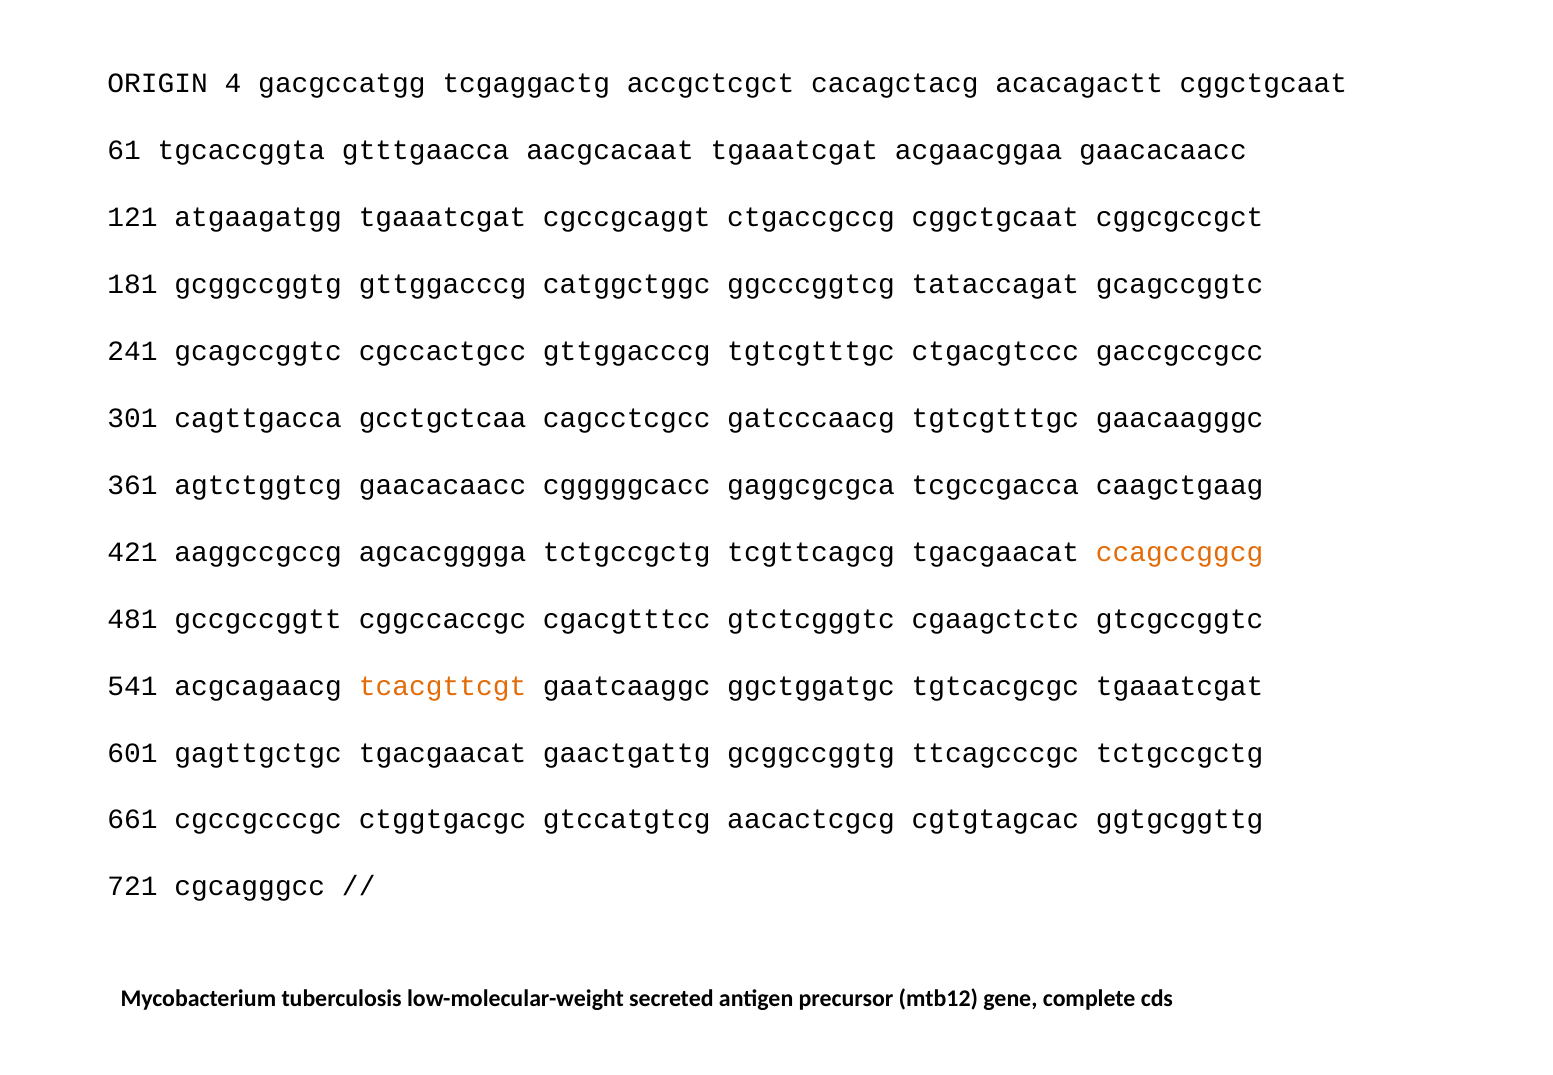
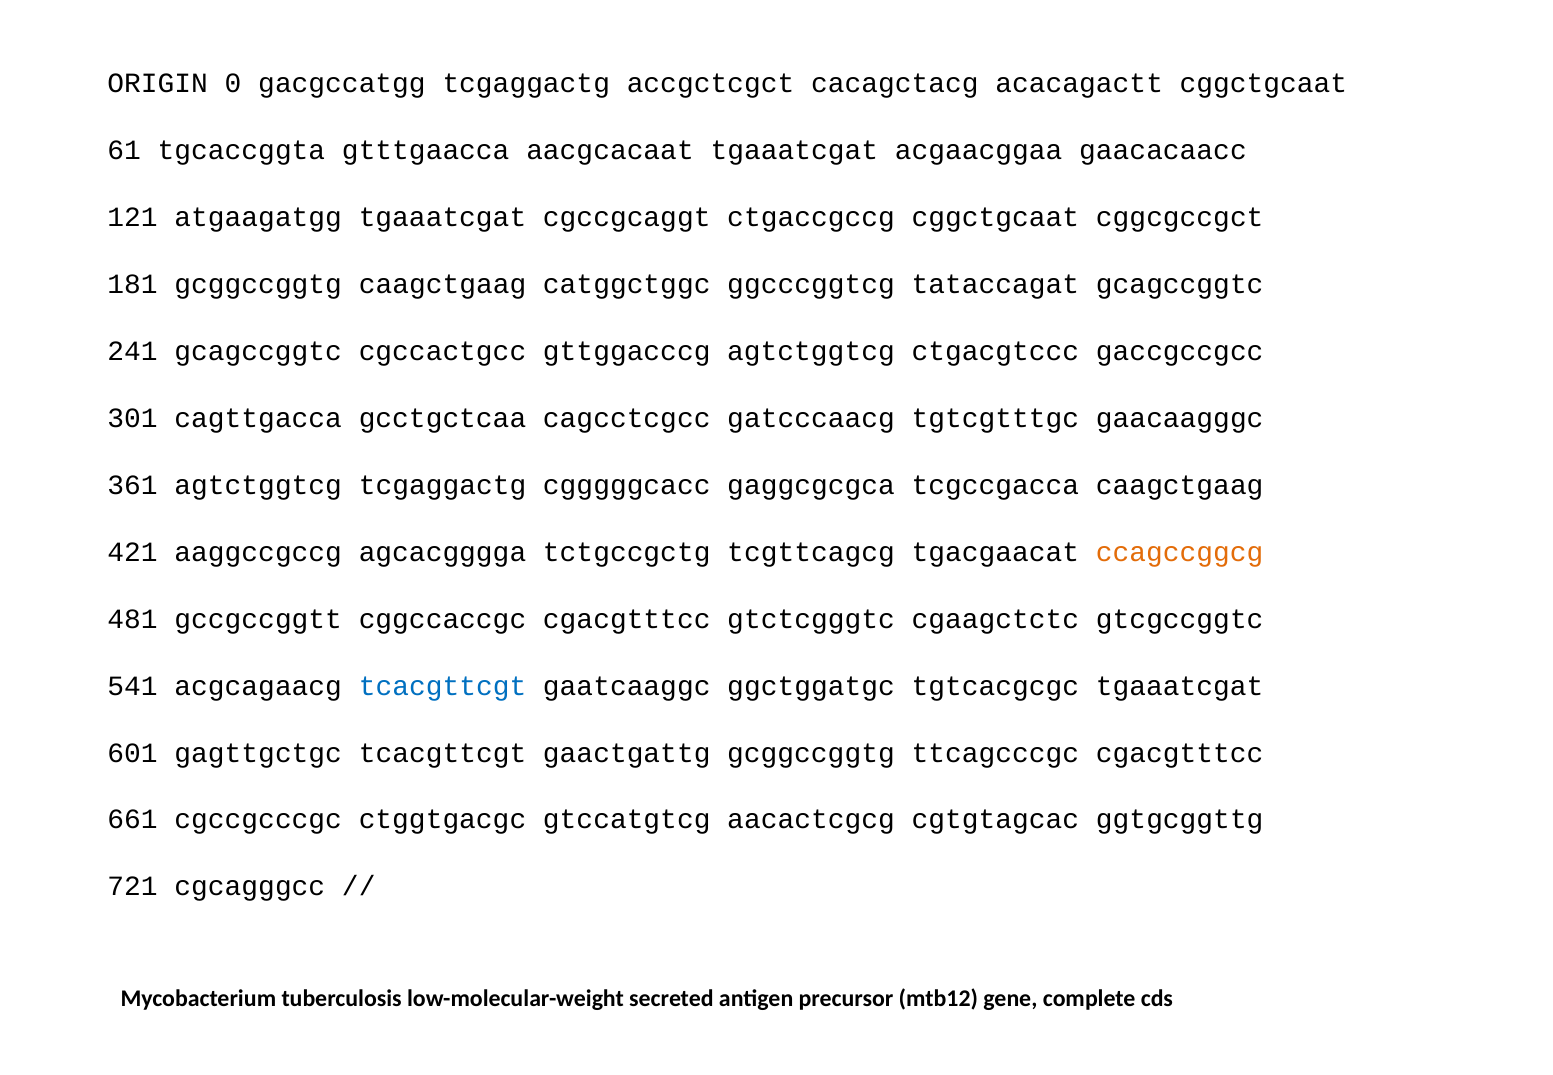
4: 4 -> 0
gcggccggtg gttggacccg: gttggacccg -> caagctgaag
gttggacccg tgtcgtttgc: tgtcgtttgc -> agtctggtcg
agtctggtcg gaacacaacc: gaacacaacc -> tcgaggactg
tcacgttcgt at (443, 686) colour: orange -> blue
gagttgctgc tgacgaacat: tgacgaacat -> tcacgttcgt
ttcagcccgc tctgccgctg: tctgccgctg -> cgacgtttcc
